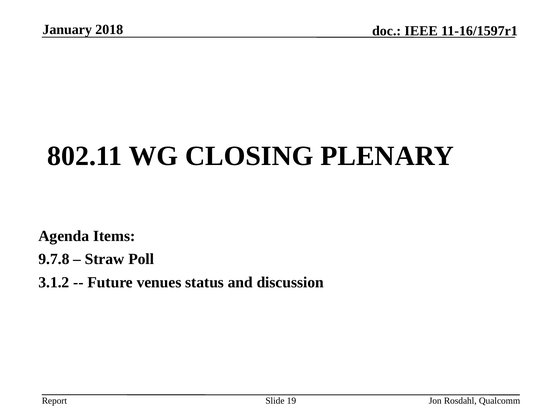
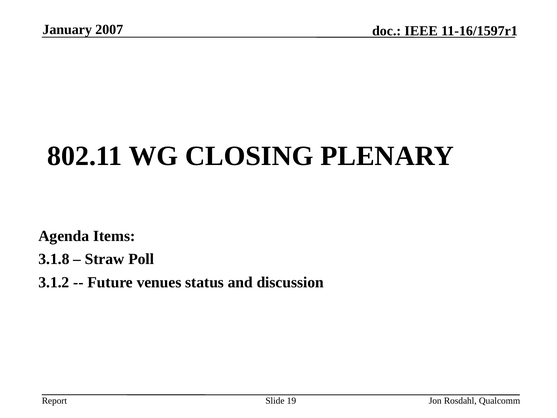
2018: 2018 -> 2007
9.7.8: 9.7.8 -> 3.1.8
